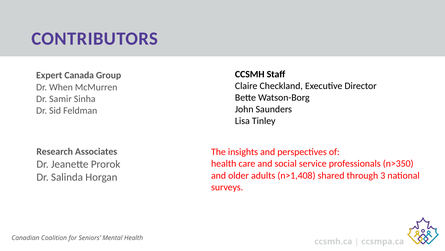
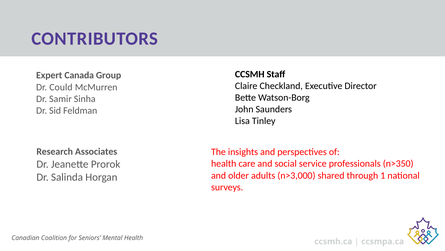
When: When -> Could
n>1,408: n>1,408 -> n>3,000
3: 3 -> 1
